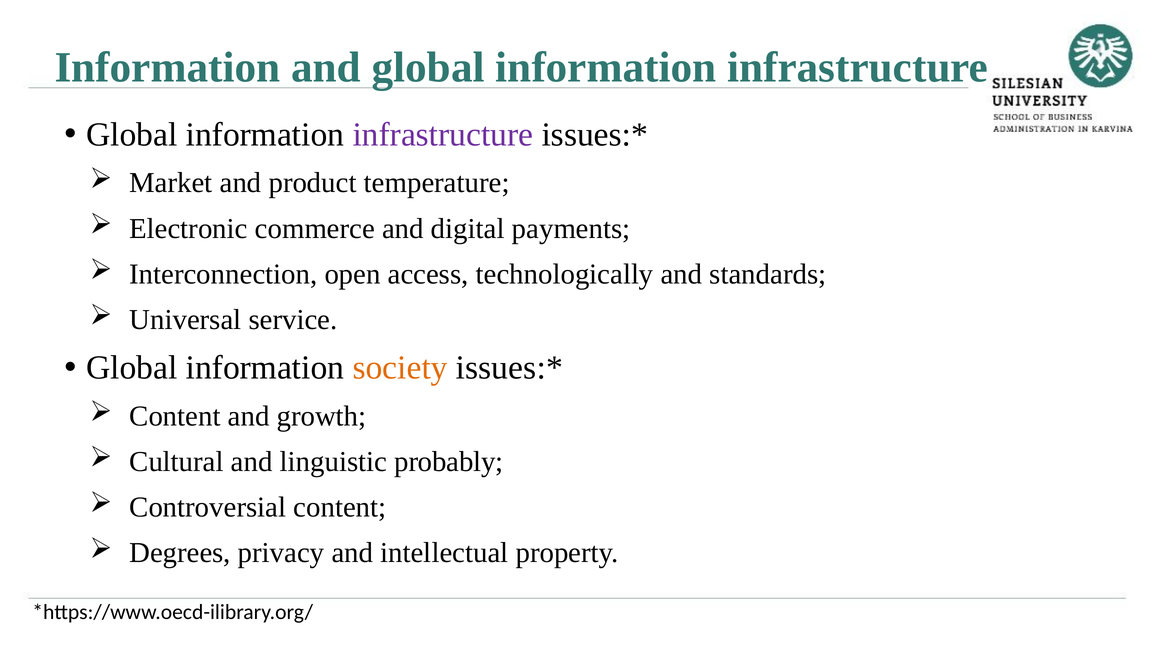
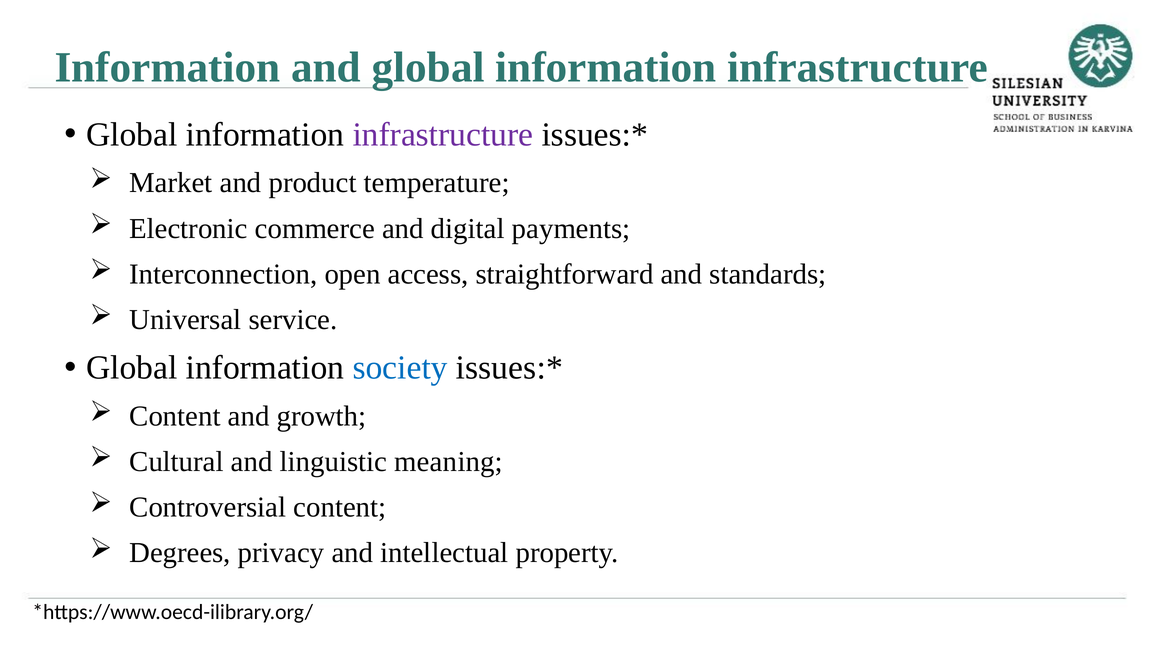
technologically: technologically -> straightforward
society colour: orange -> blue
probably: probably -> meaning
